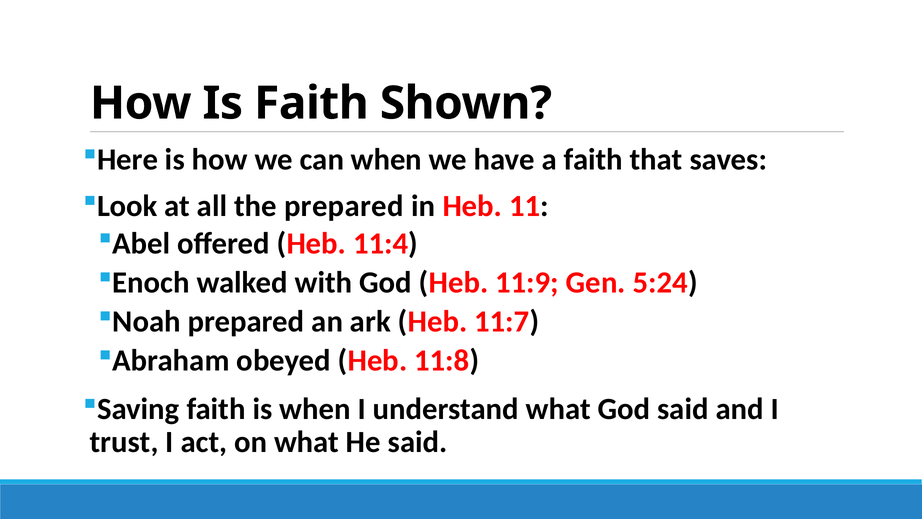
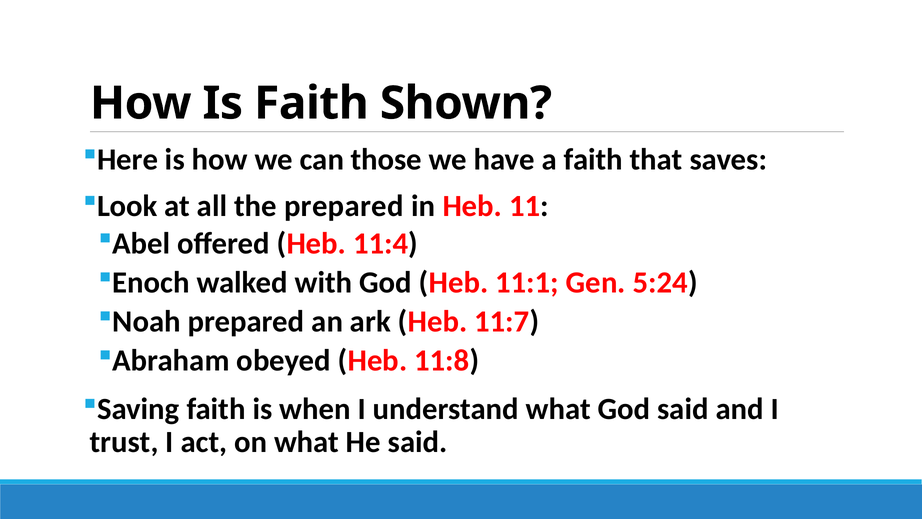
can when: when -> those
11:9: 11:9 -> 11:1
